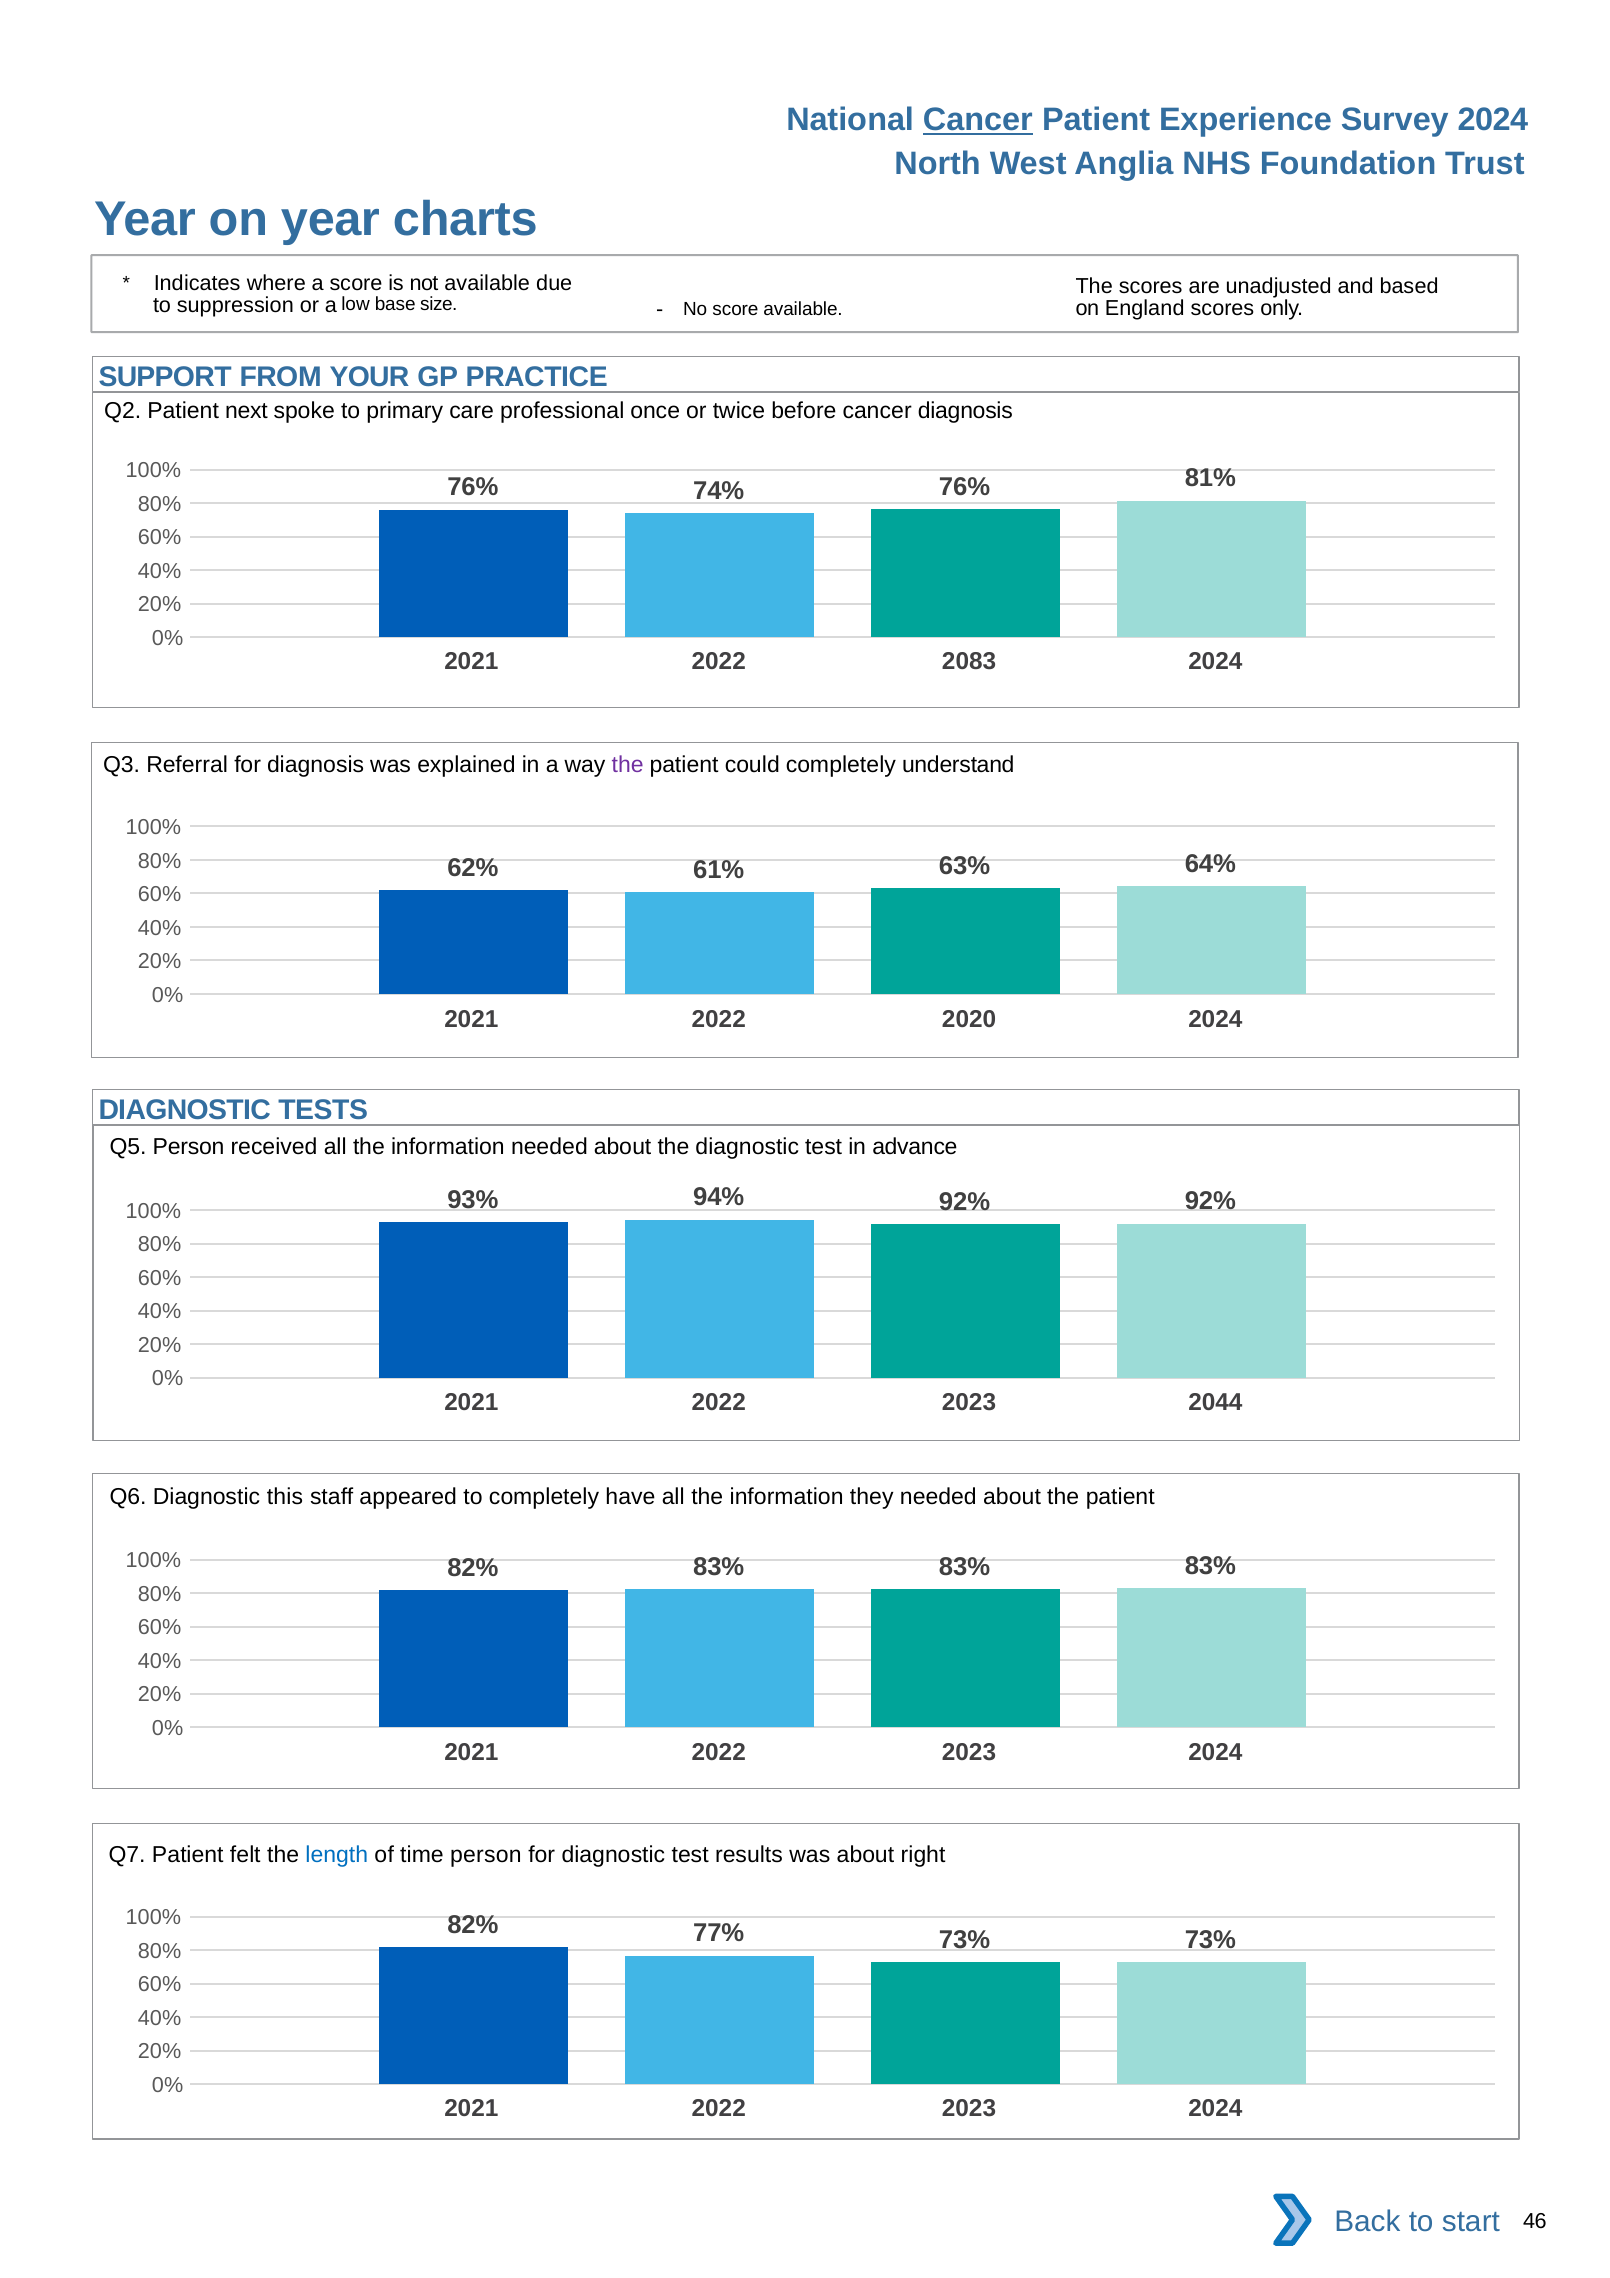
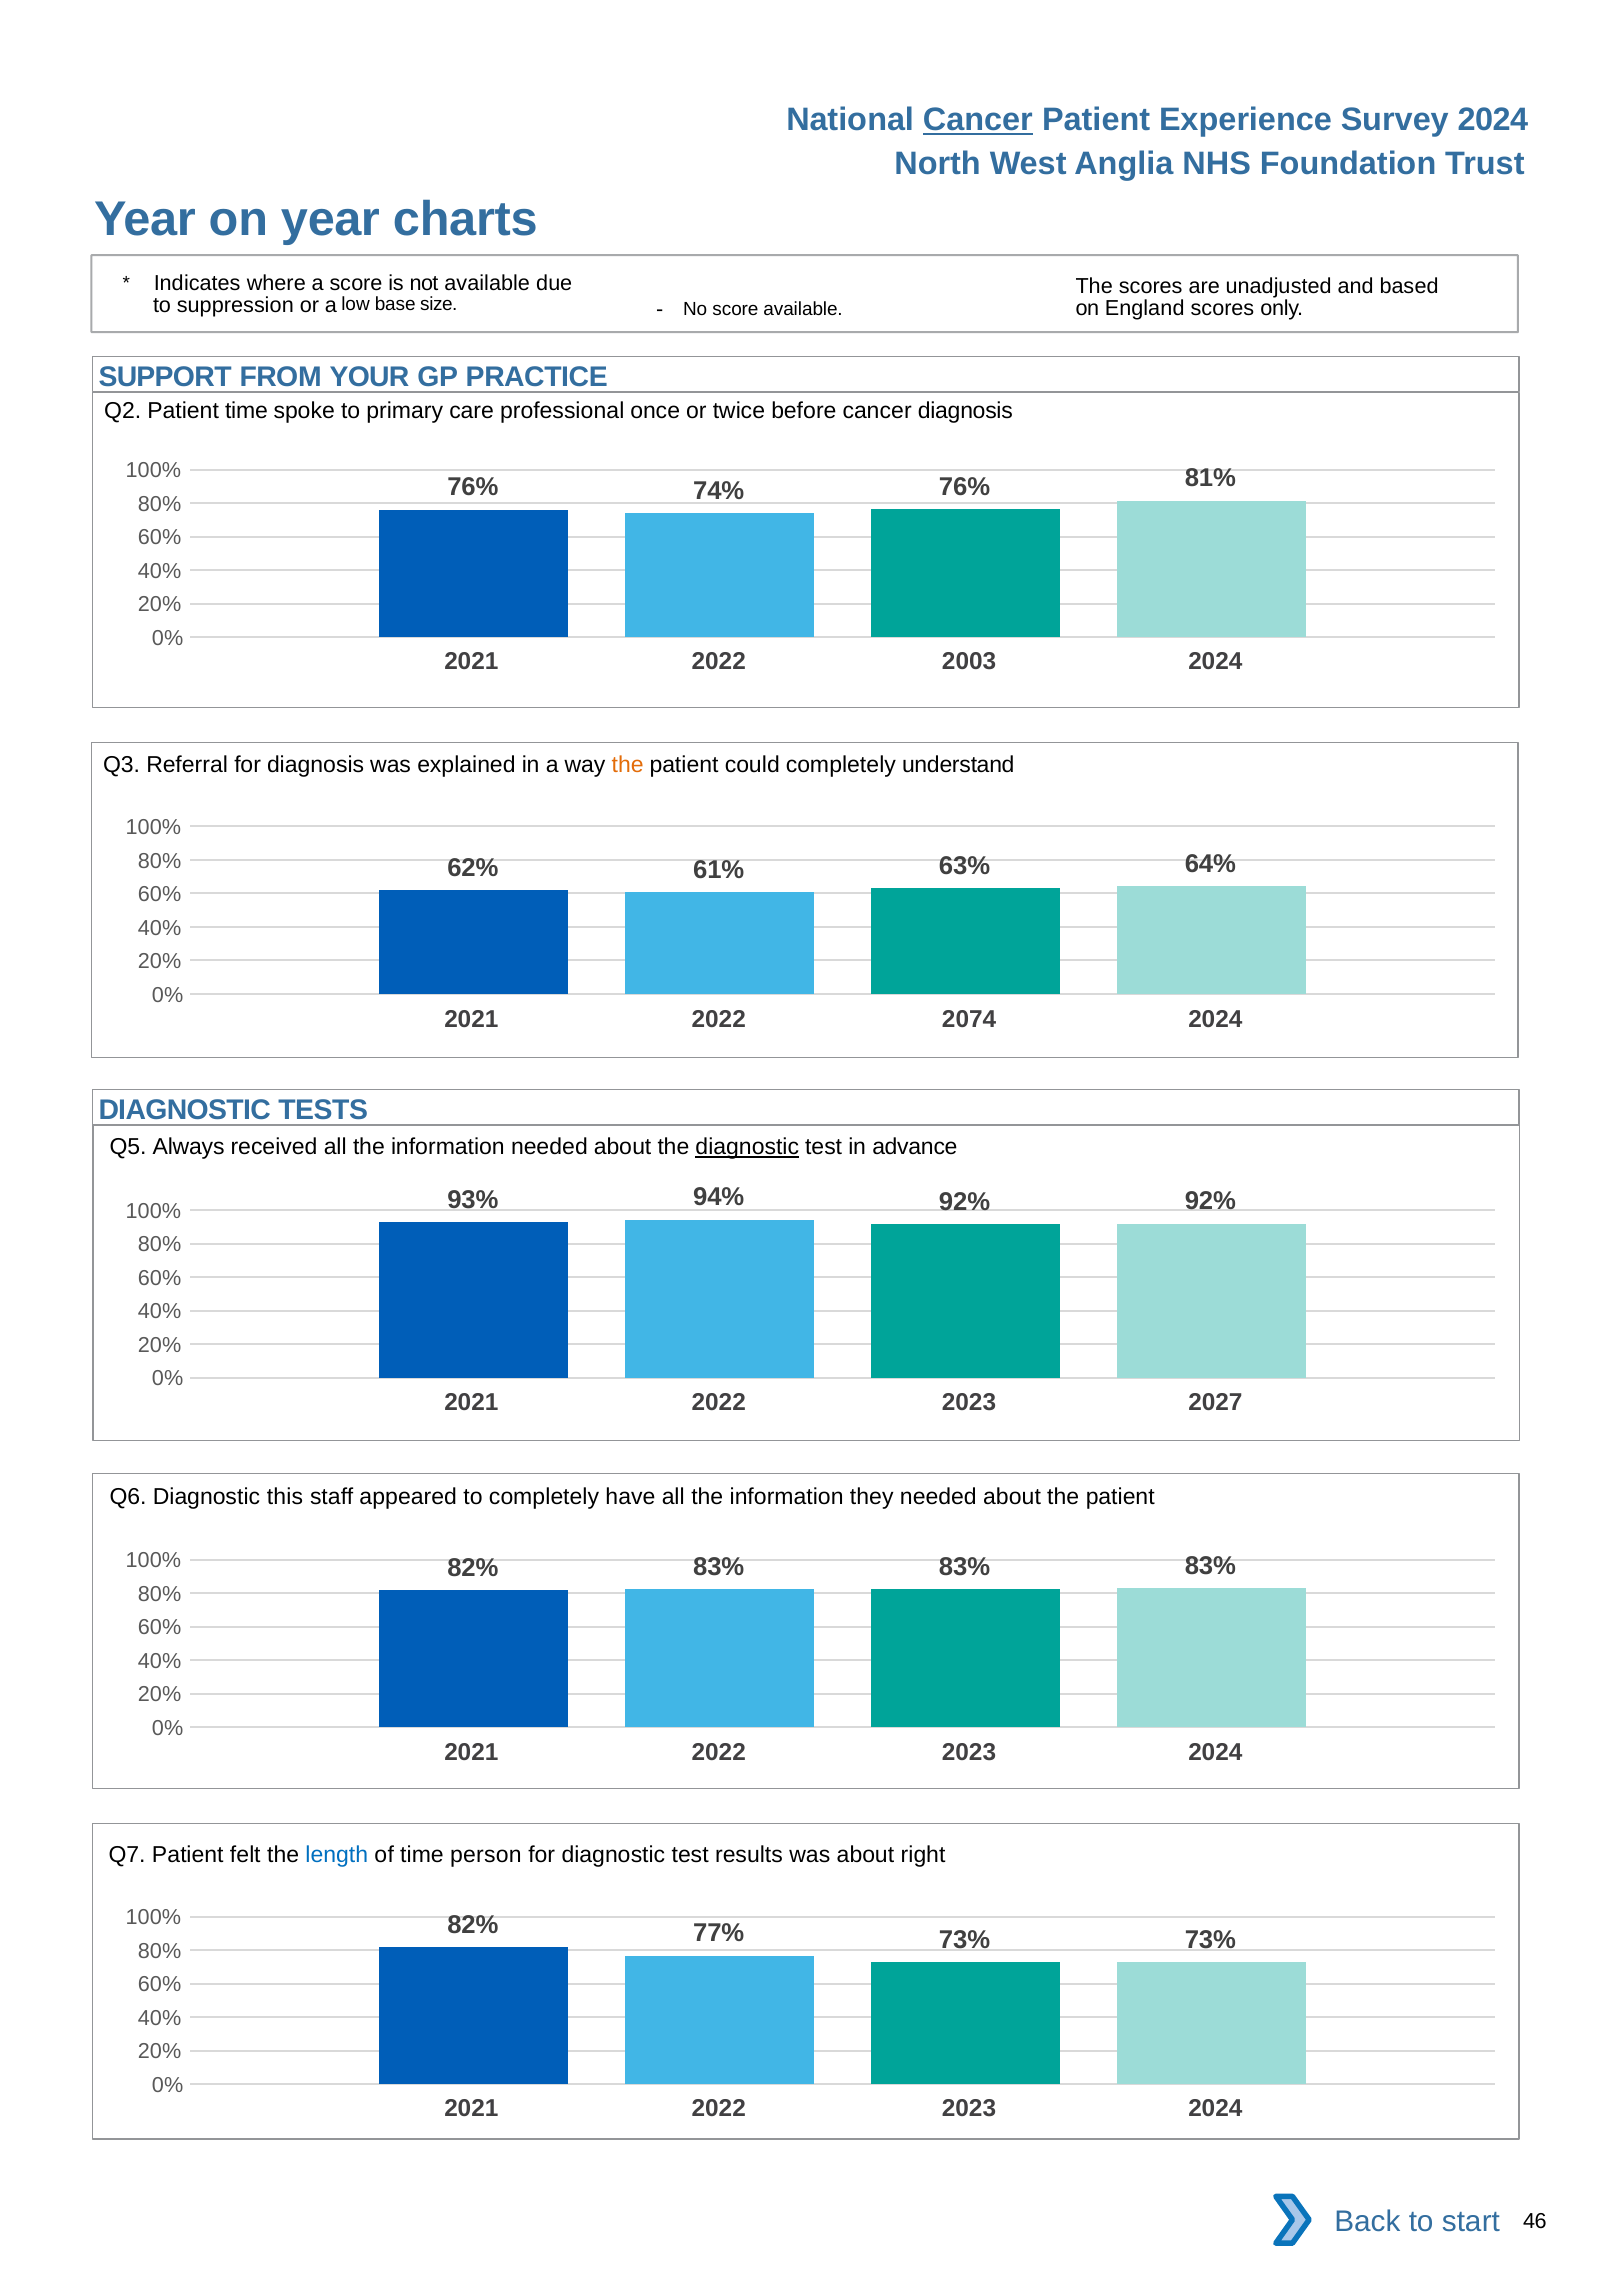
Patient next: next -> time
2083: 2083 -> 2003
the at (628, 765) colour: purple -> orange
2020: 2020 -> 2074
Q5 Person: Person -> Always
diagnostic at (747, 1147) underline: none -> present
2044: 2044 -> 2027
